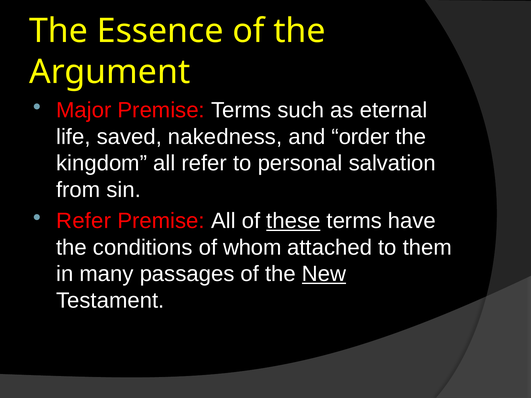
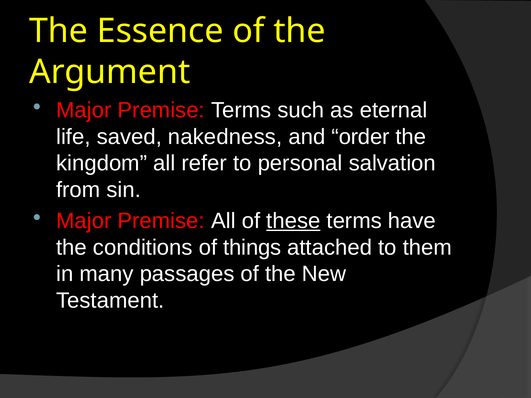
Refer at (84, 221): Refer -> Major
whom: whom -> things
New underline: present -> none
